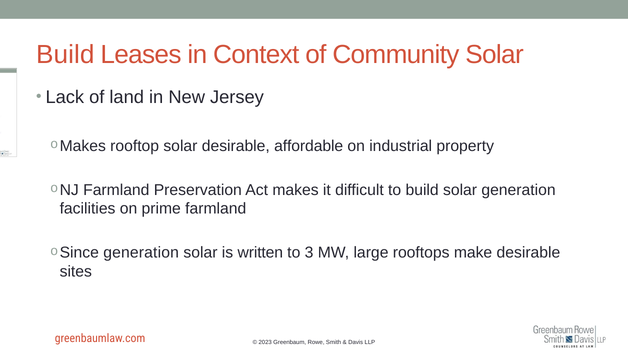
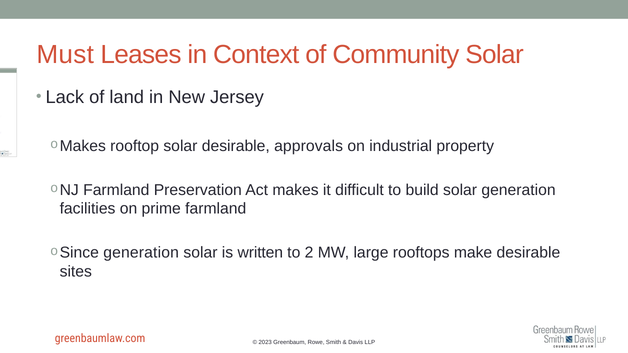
Build at (65, 55): Build -> Must
affordable: affordable -> approvals
3: 3 -> 2
